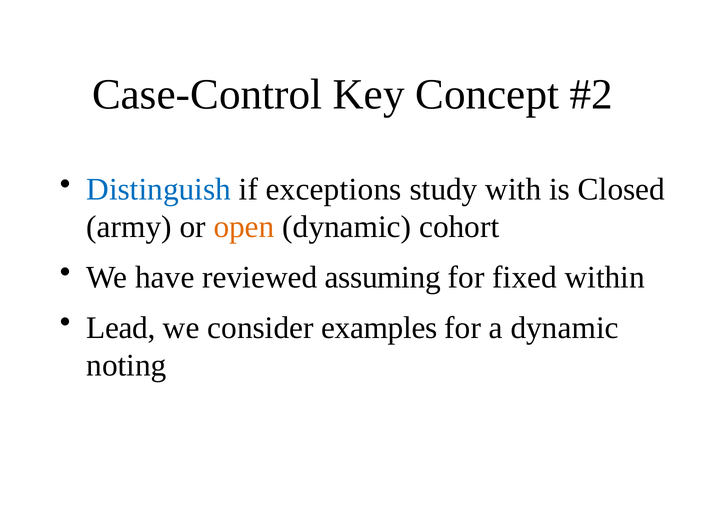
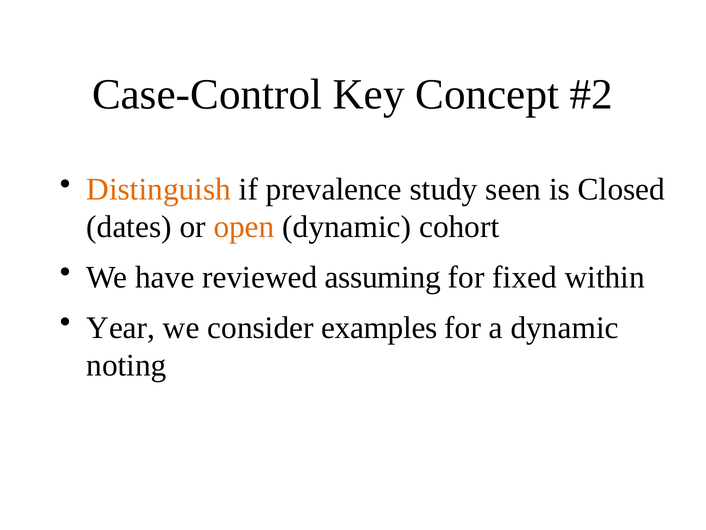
Distinguish colour: blue -> orange
exceptions: exceptions -> prevalence
with: with -> seen
army: army -> dates
Lead: Lead -> Year
